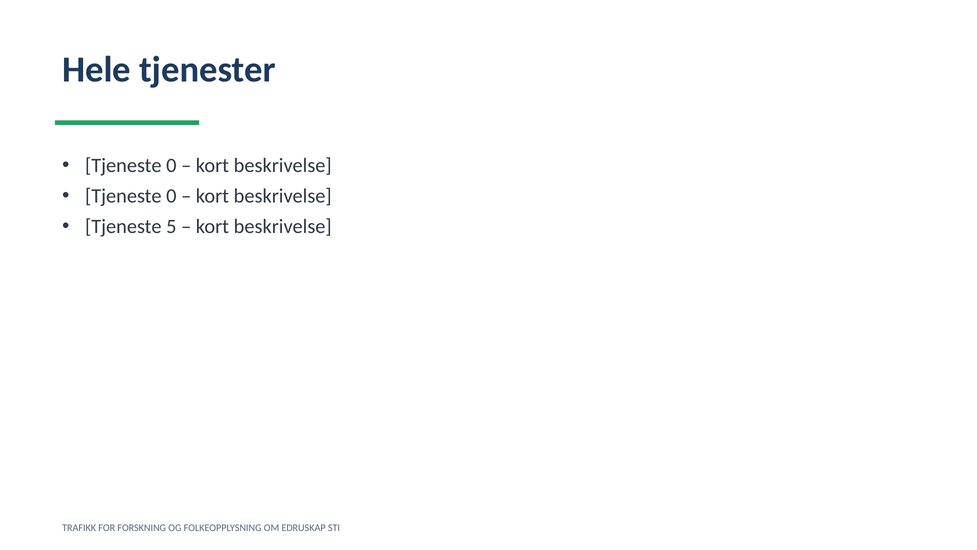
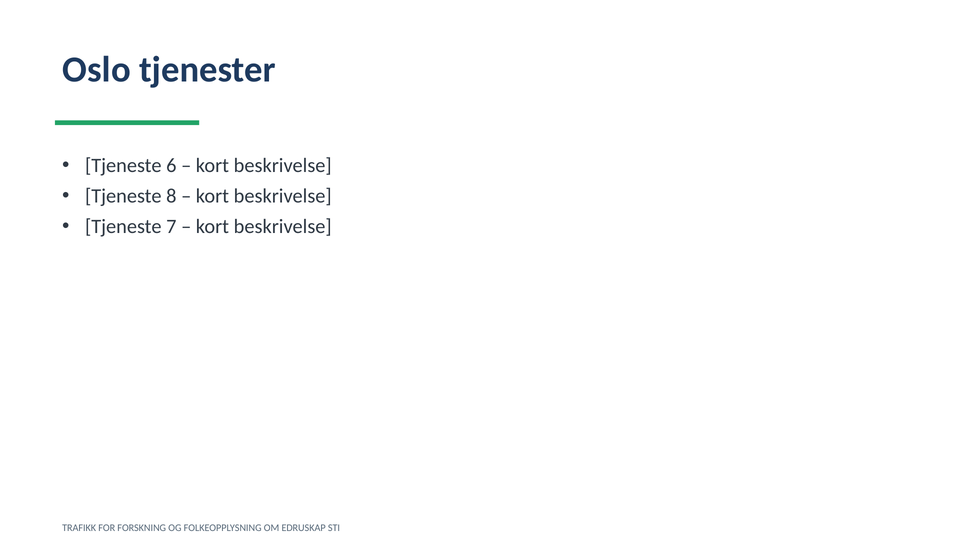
Hele: Hele -> Oslo
0 at (171, 165): 0 -> 6
0 at (171, 196): 0 -> 8
5: 5 -> 7
